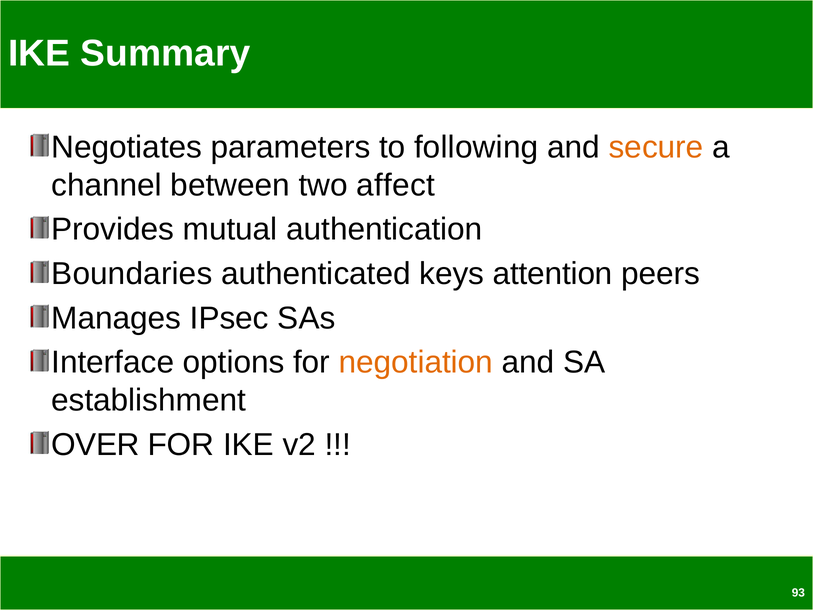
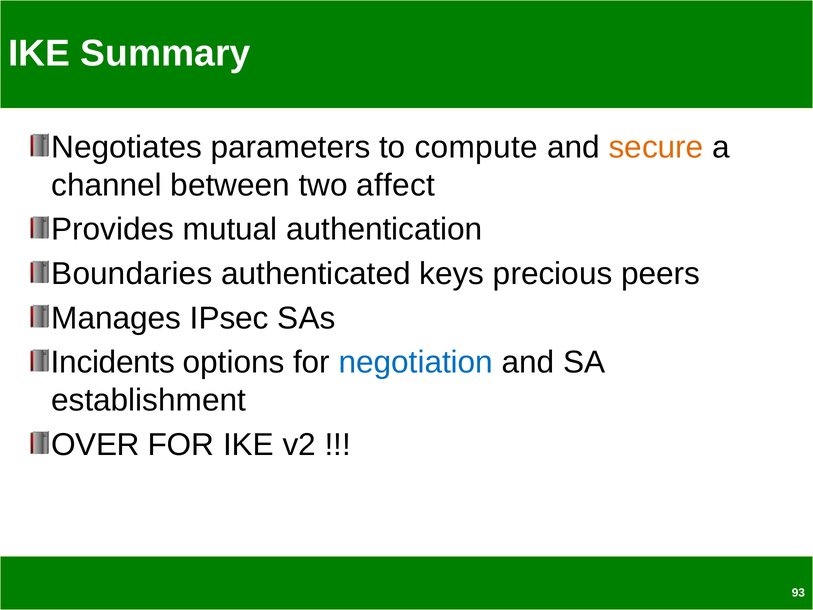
following: following -> compute
attention: attention -> precious
Interface: Interface -> Incidents
negotiation colour: orange -> blue
